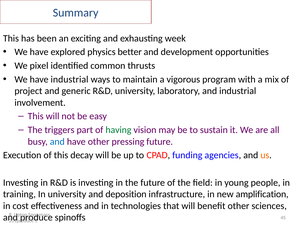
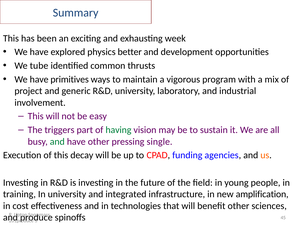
pixel: pixel -> tube
have industrial: industrial -> primitives
and at (57, 142) colour: blue -> green
pressing future: future -> single
deposition: deposition -> integrated
